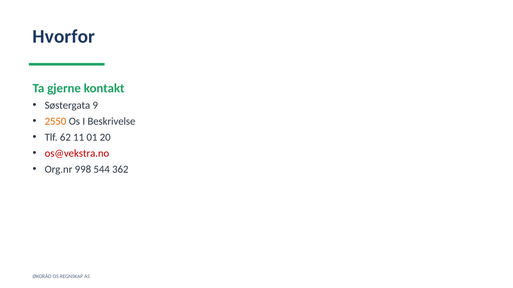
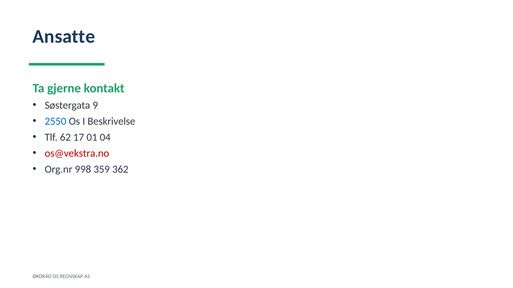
Hvorfor: Hvorfor -> Ansatte
2550 colour: orange -> blue
11: 11 -> 17
20: 20 -> 04
544: 544 -> 359
